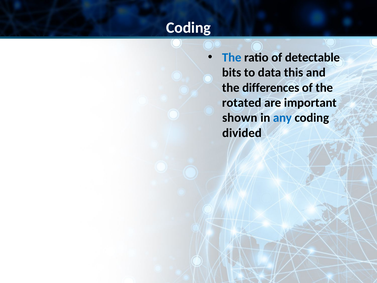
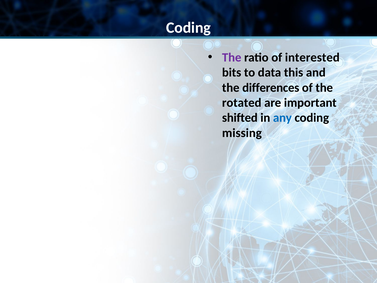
The at (232, 57) colour: blue -> purple
detectable: detectable -> interested
shown: shown -> shifted
divided: divided -> missing
